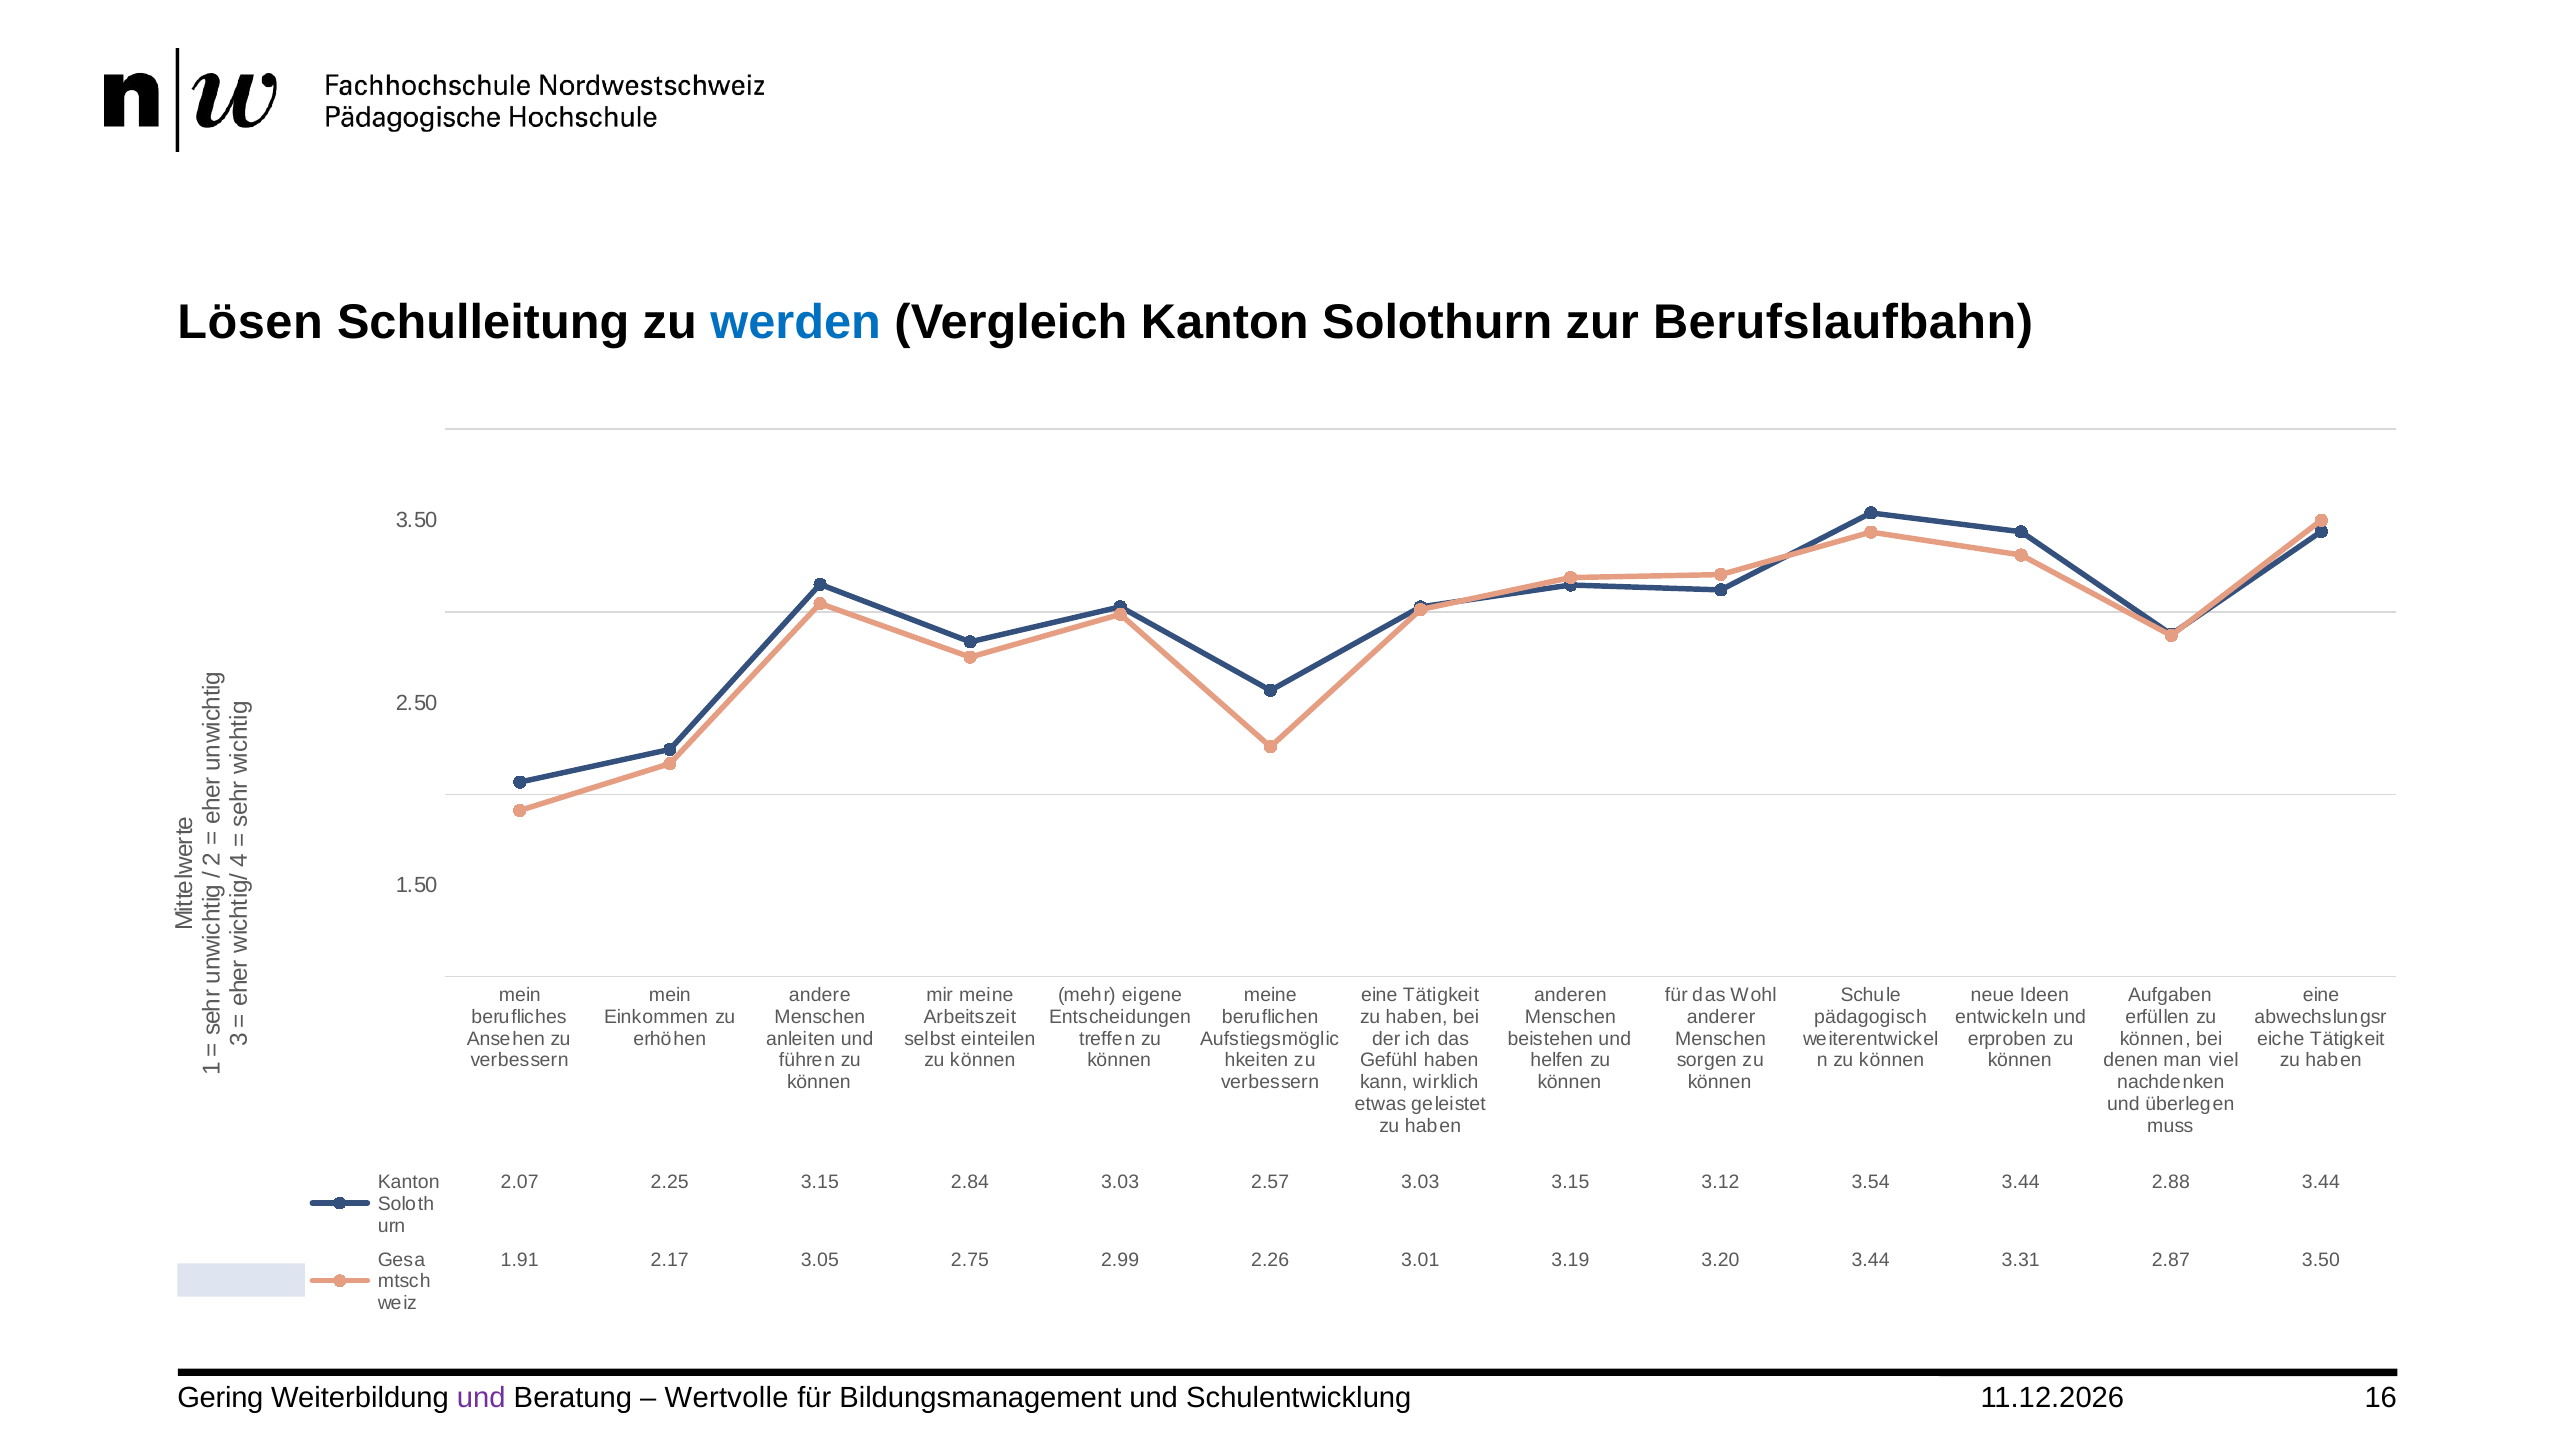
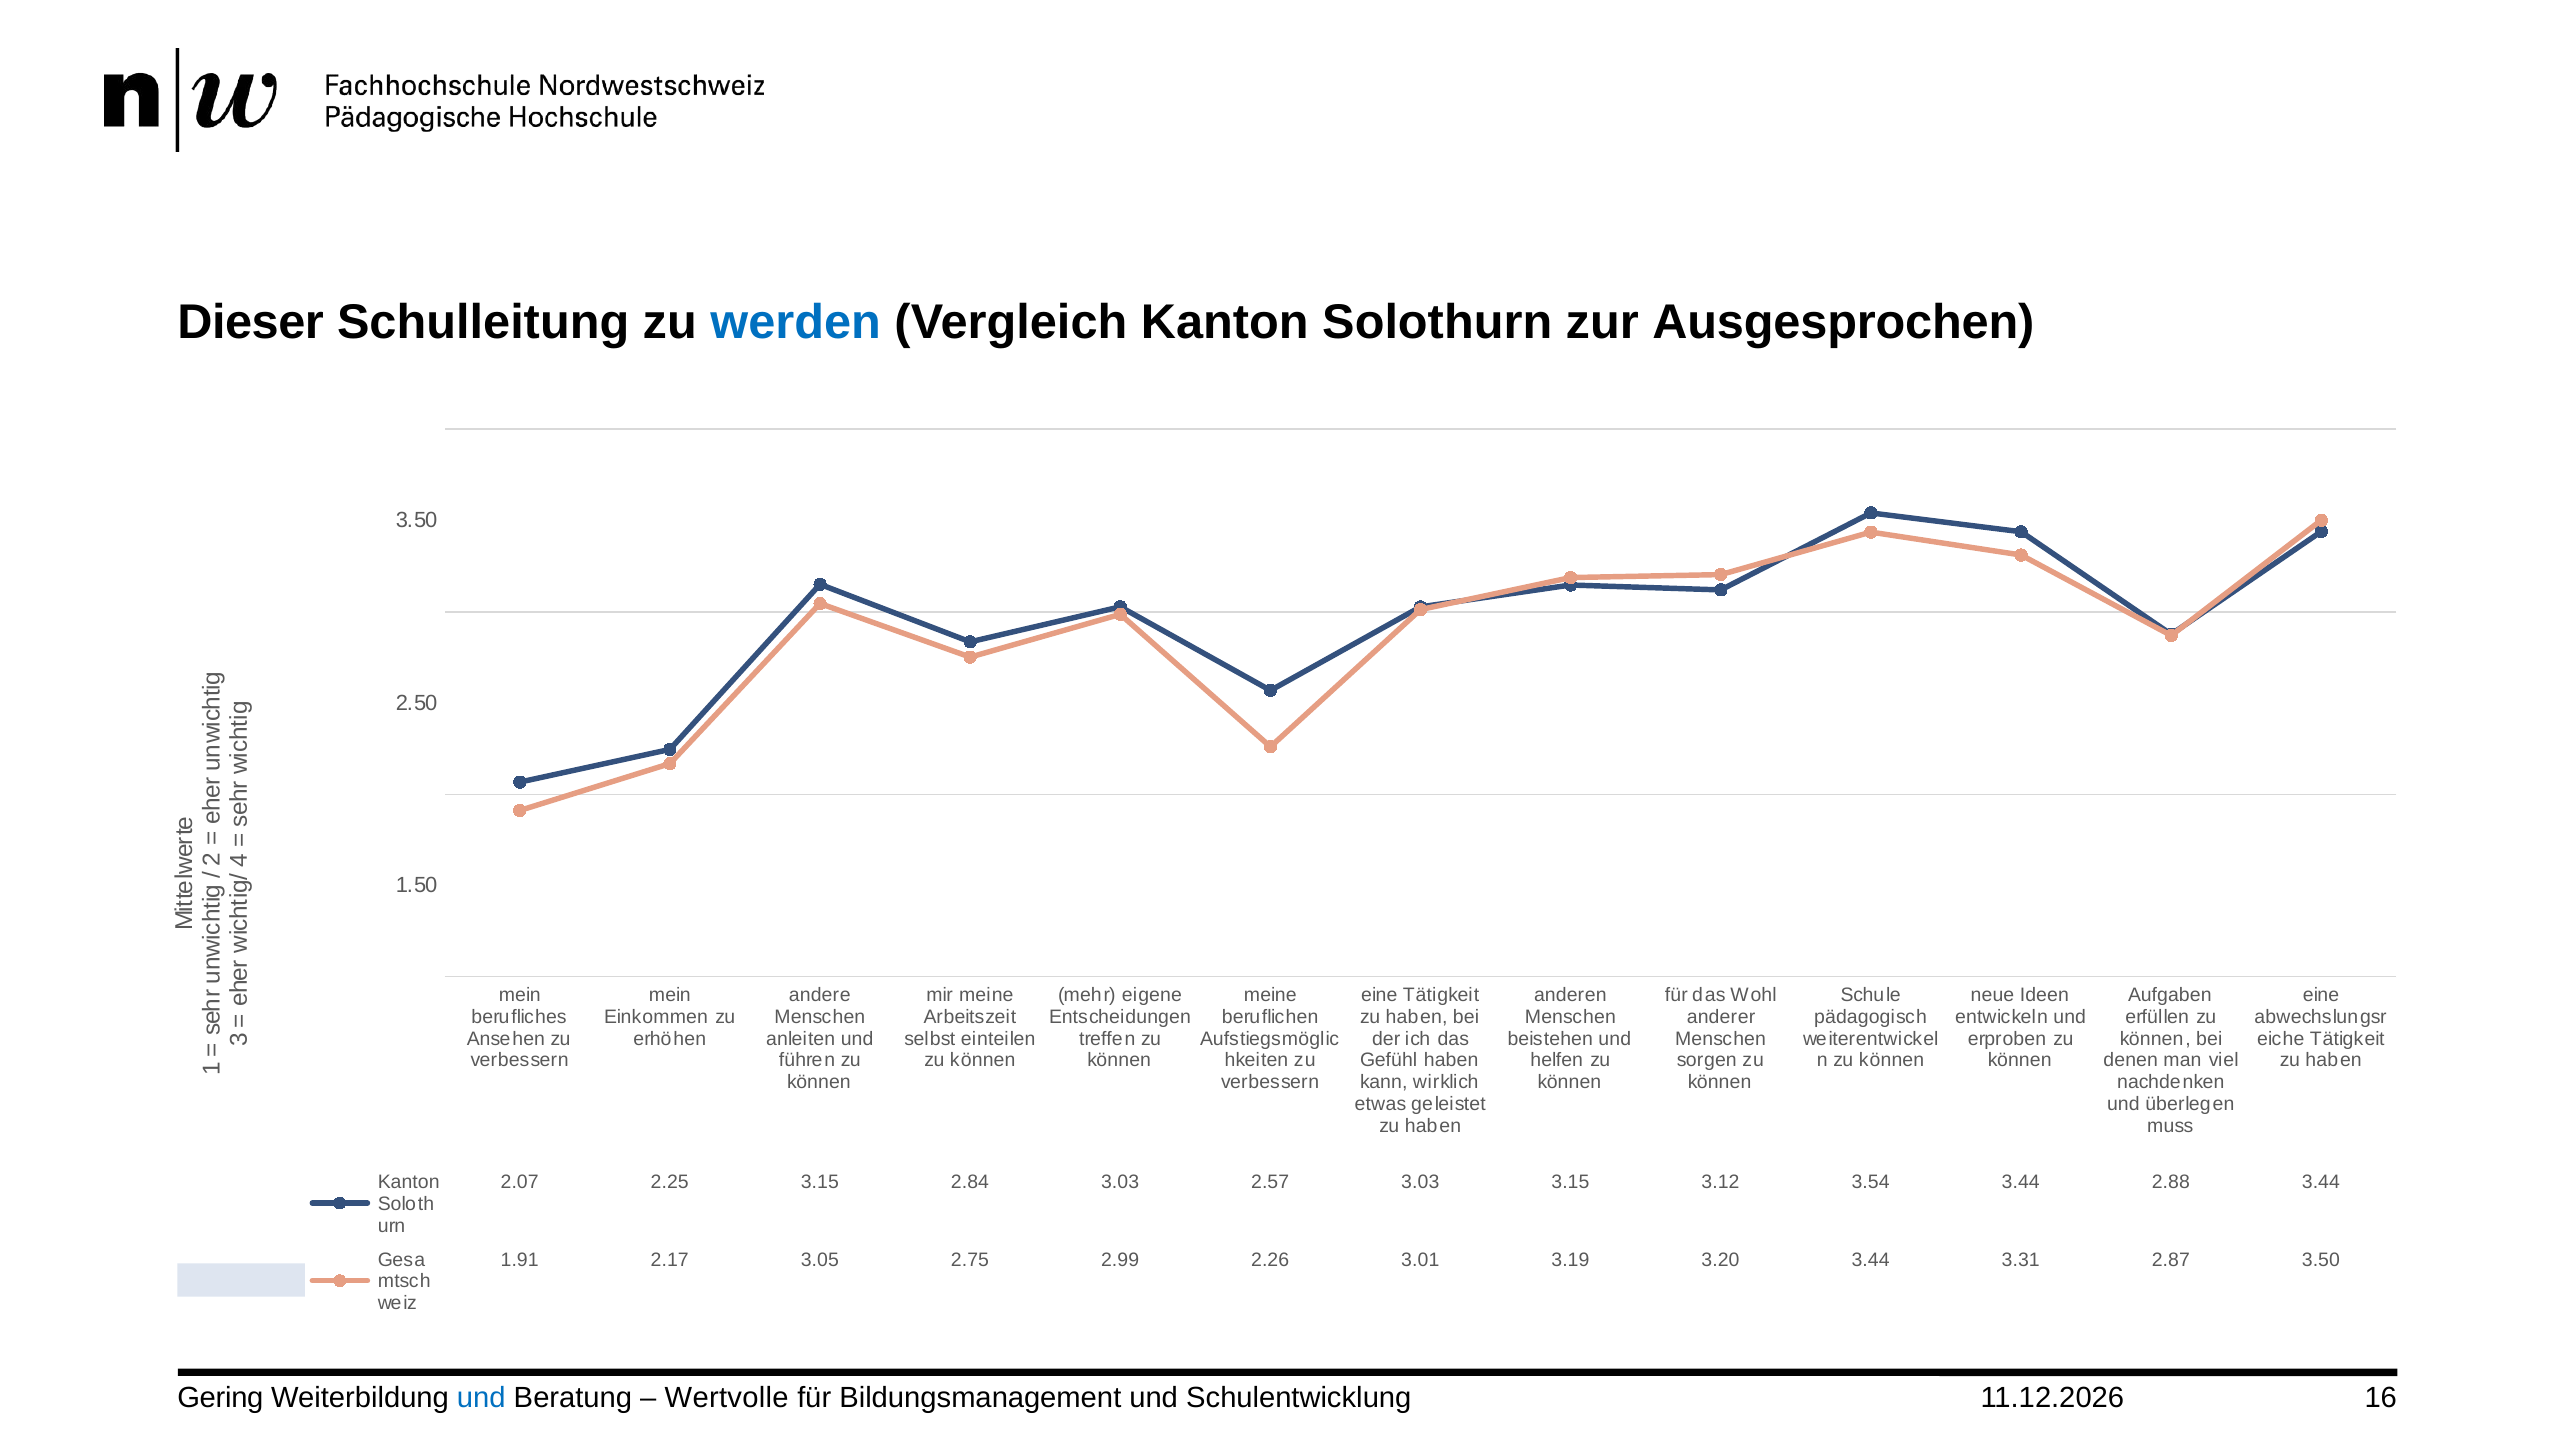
Lösen: Lösen -> Dieser
Berufslaufbahn: Berufslaufbahn -> Ausgesprochen
und at (481, 1398) colour: purple -> blue
